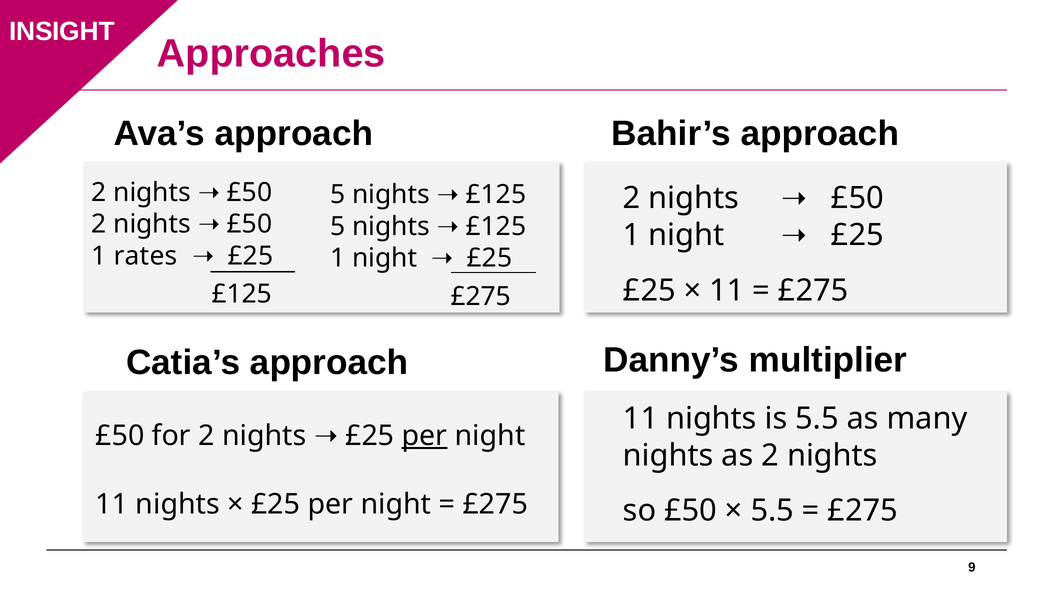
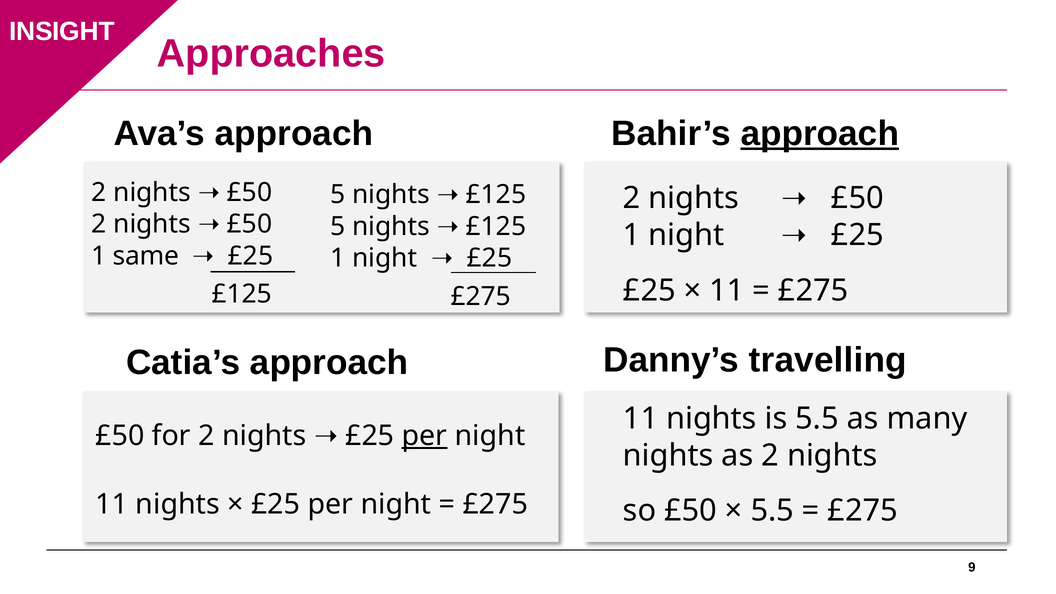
approach at (820, 134) underline: none -> present
rates: rates -> same
multiplier: multiplier -> travelling
